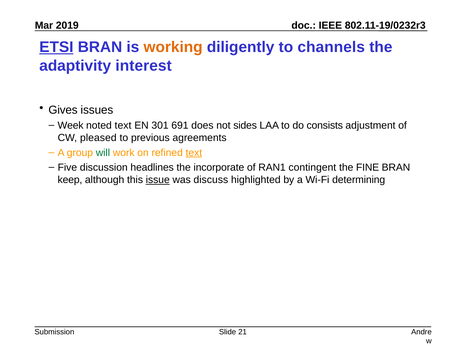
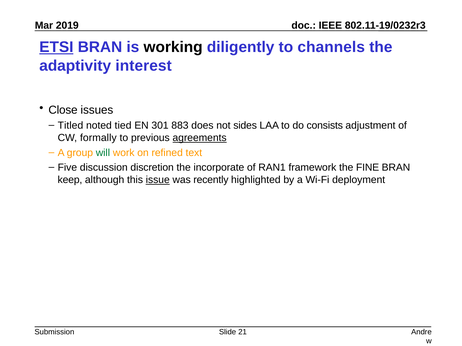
working colour: orange -> black
Gives: Gives -> Close
Week: Week -> Titled
noted text: text -> tied
691: 691 -> 883
pleased: pleased -> formally
agreements underline: none -> present
text at (194, 153) underline: present -> none
headlines: headlines -> discretion
contingent: contingent -> framework
discuss: discuss -> recently
determining: determining -> deployment
